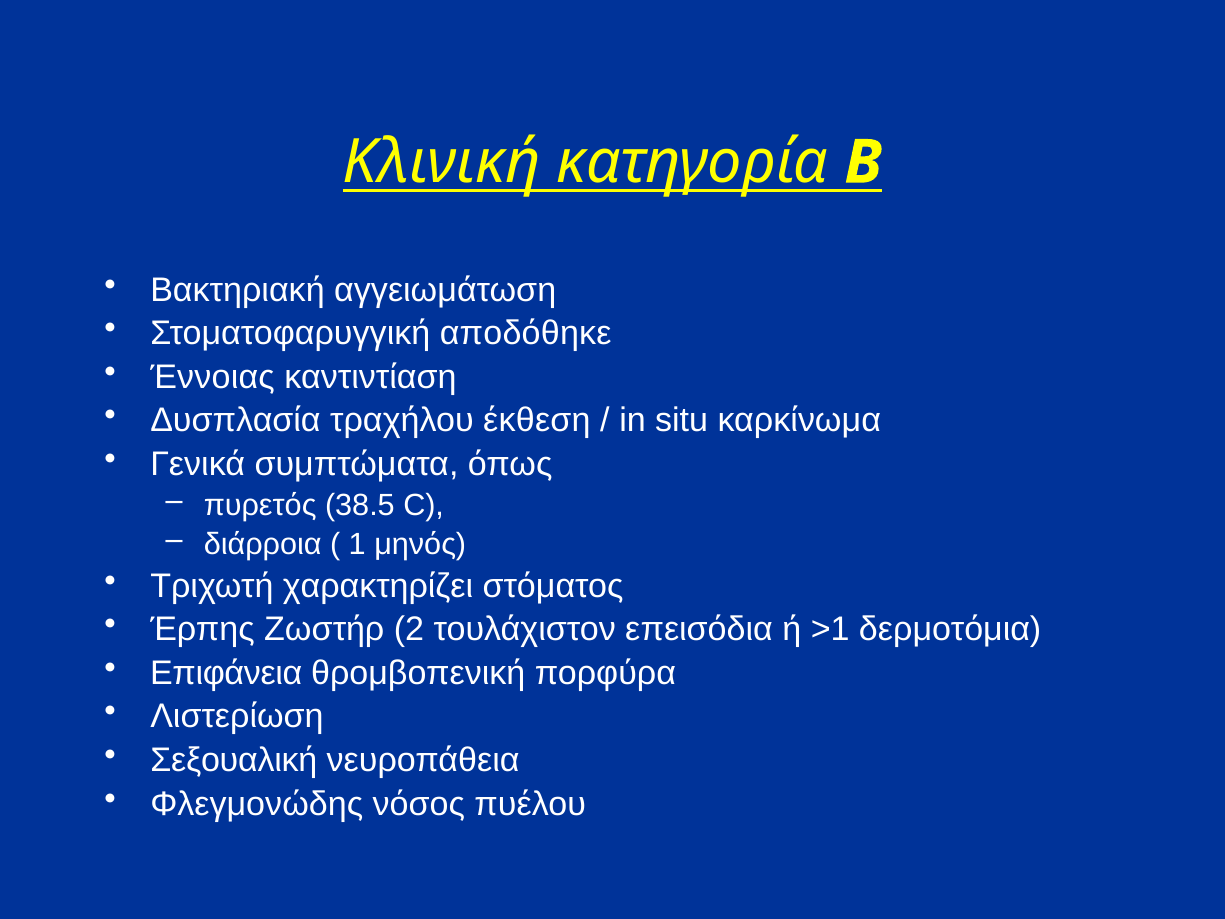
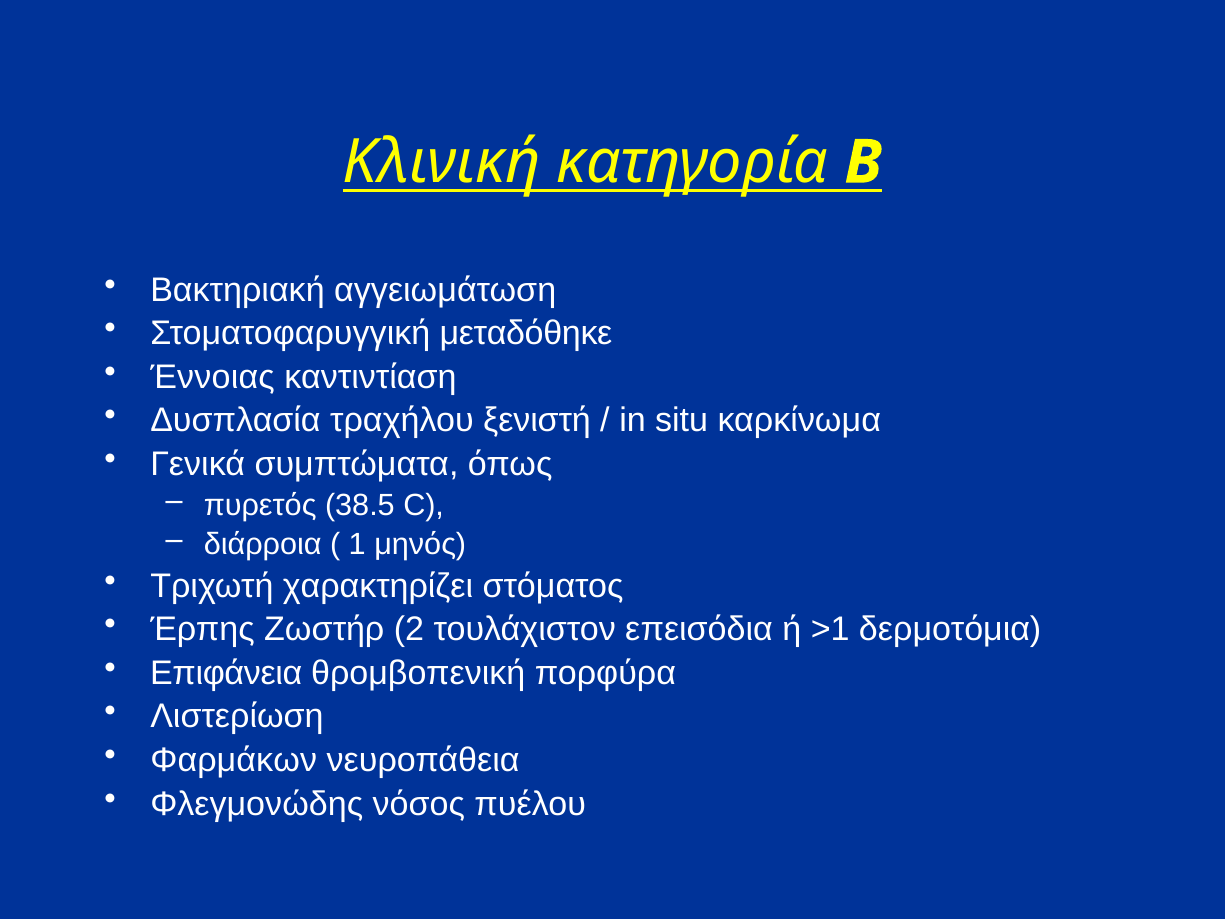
αποδόθηκε: αποδόθηκε -> μεταδόθηκε
έκθεση: έκθεση -> ξενιστή
Σεξουαλική: Σεξουαλική -> Φαρμάκων
